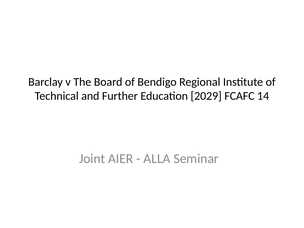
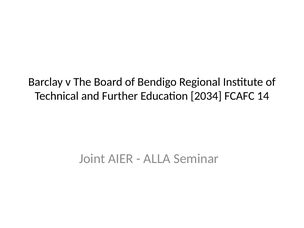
2029: 2029 -> 2034
